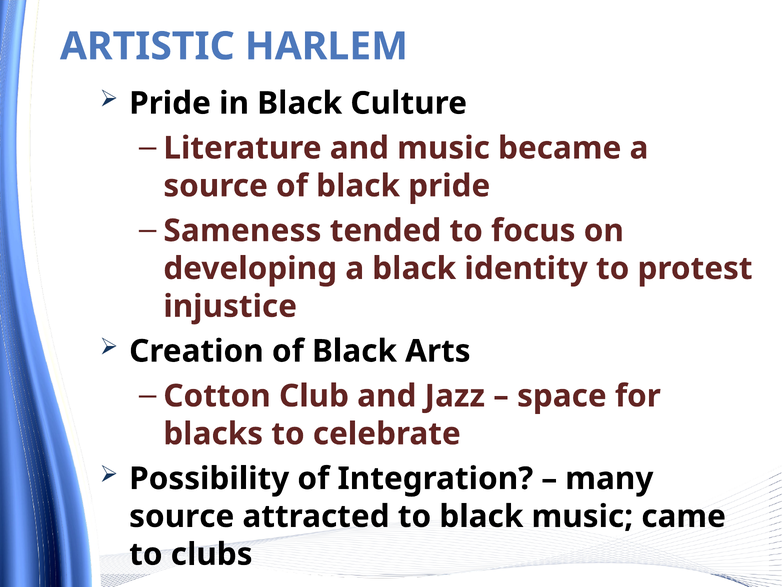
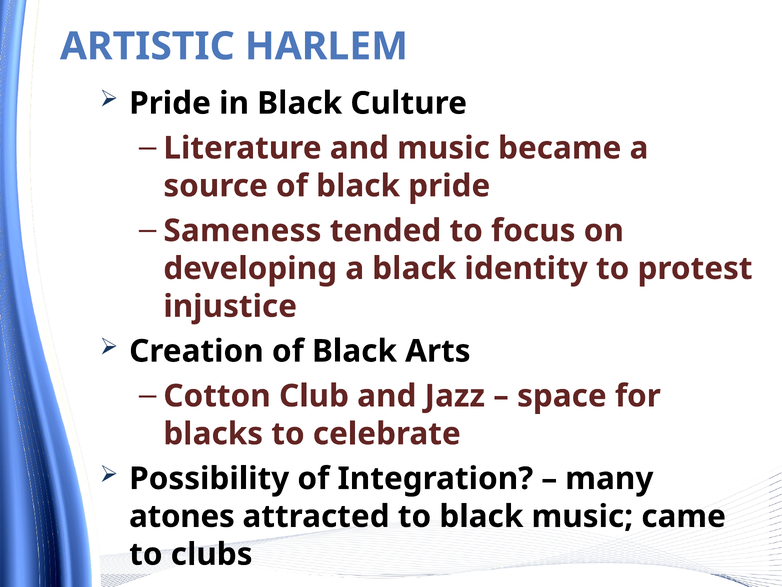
source at (182, 516): source -> atones
